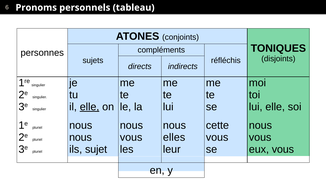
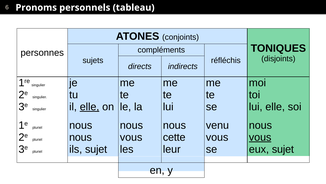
cette: cette -> venu
elles: elles -> cette
vous at (260, 137) underline: none -> present
eux vous: vous -> sujet
